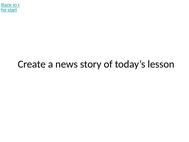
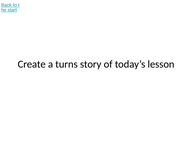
news: news -> turns
